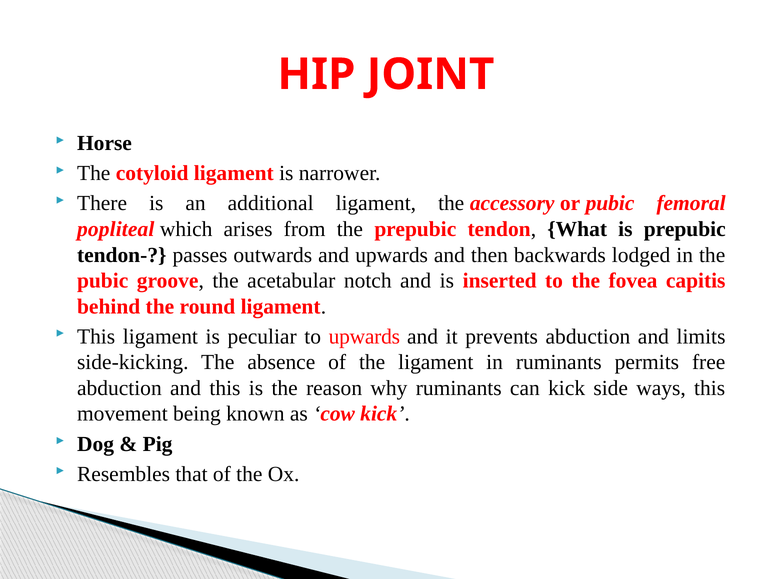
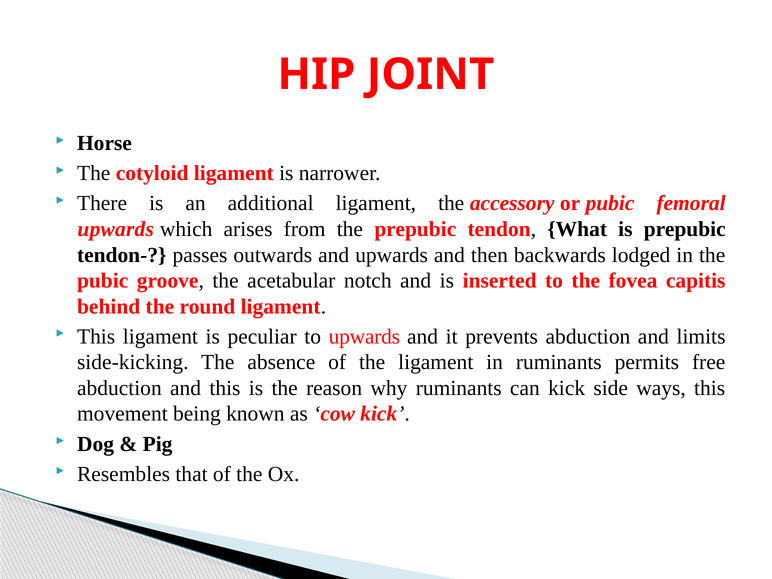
popliteal at (116, 229): popliteal -> upwards
